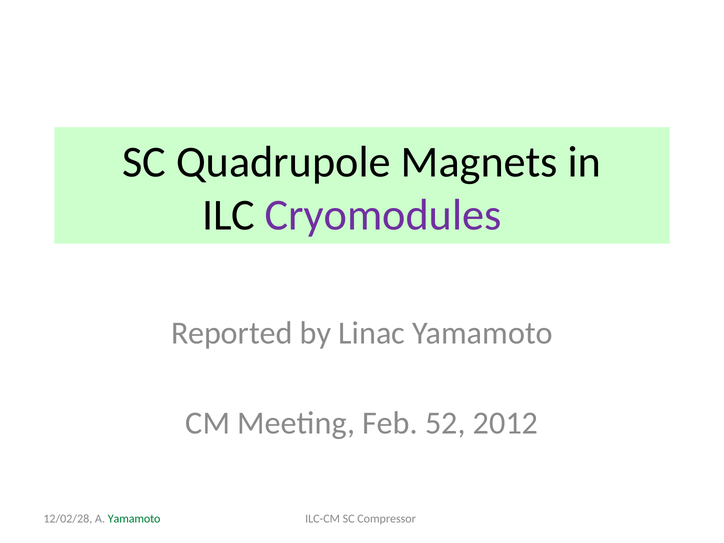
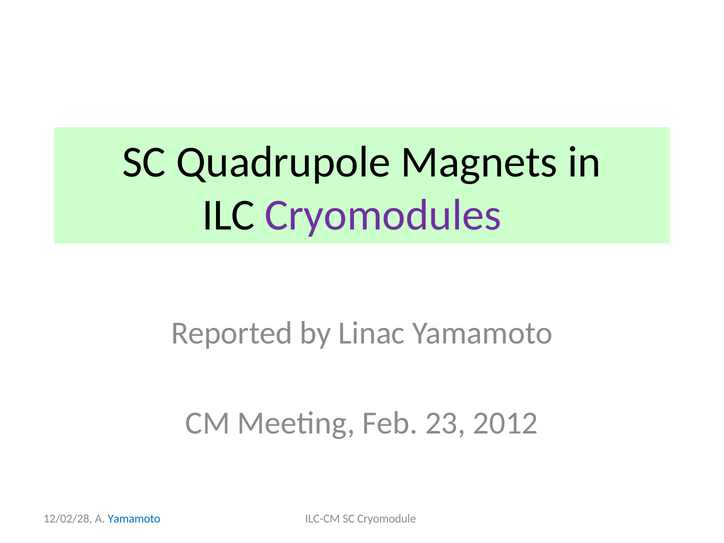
52: 52 -> 23
Yamamoto at (134, 519) colour: green -> blue
Compressor: Compressor -> Cryomodule
